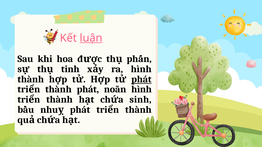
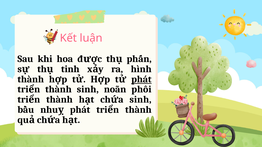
luận underline: present -> none
thành phát: phát -> sinh
noãn hình: hình -> phôi
